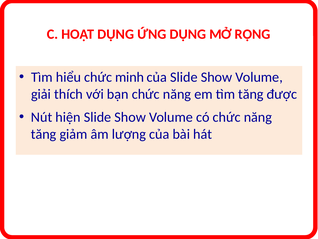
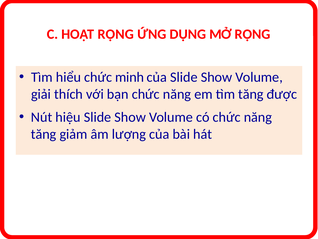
HOẠT DỤNG: DỤNG -> RỘNG
hiện: hiện -> hiệu
